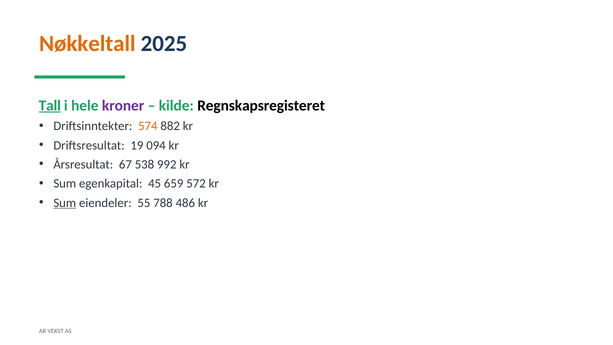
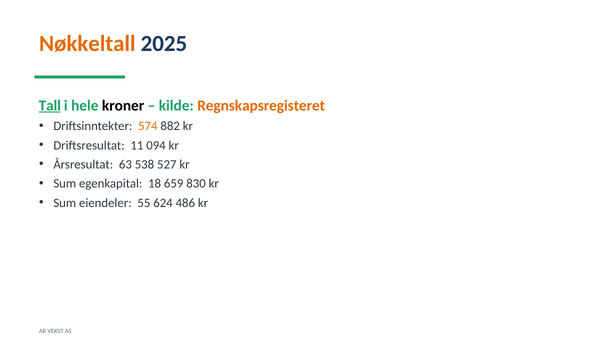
kroner colour: purple -> black
Regnskapsregisteret colour: black -> orange
19: 19 -> 11
67: 67 -> 63
992: 992 -> 527
45: 45 -> 18
572: 572 -> 830
Sum at (65, 203) underline: present -> none
788: 788 -> 624
